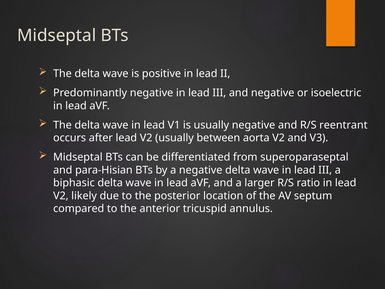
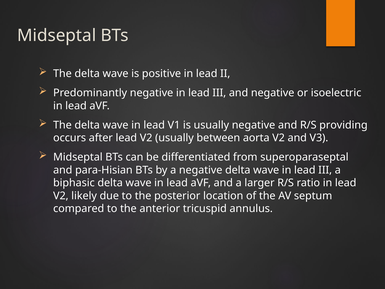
reentrant: reentrant -> providing
